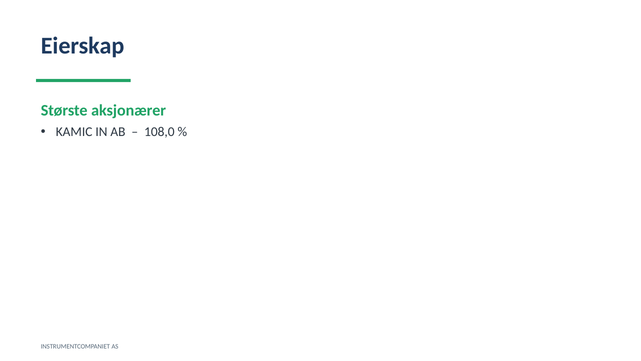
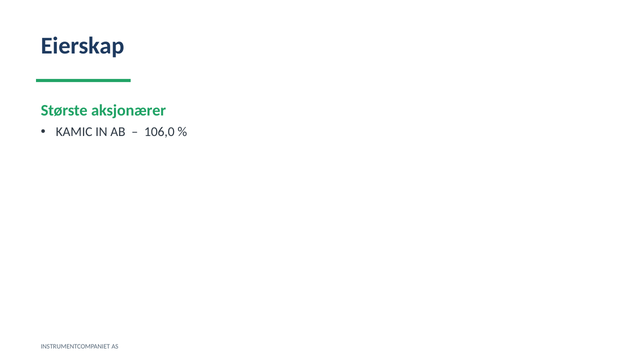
108,0: 108,0 -> 106,0
